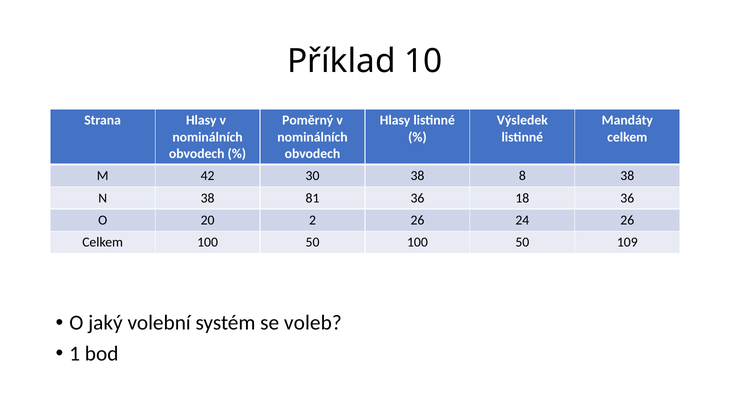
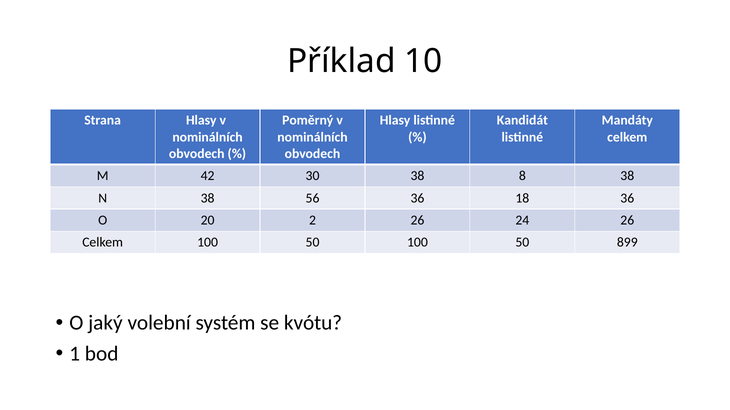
Výsledek: Výsledek -> Kandidát
81: 81 -> 56
109: 109 -> 899
voleb: voleb -> kvótu
